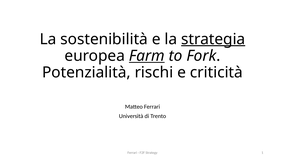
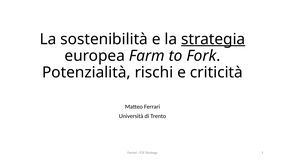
Farm underline: present -> none
